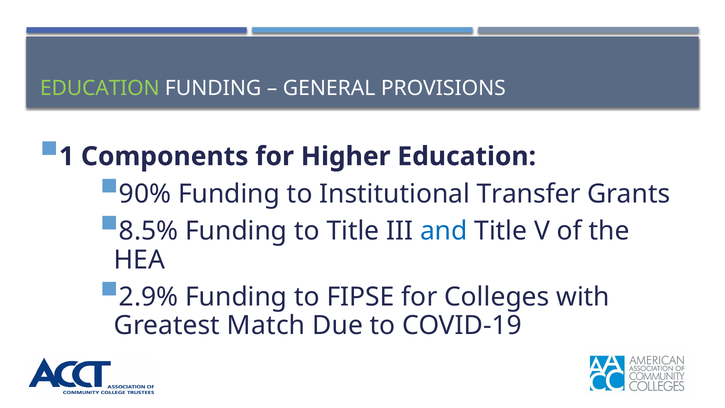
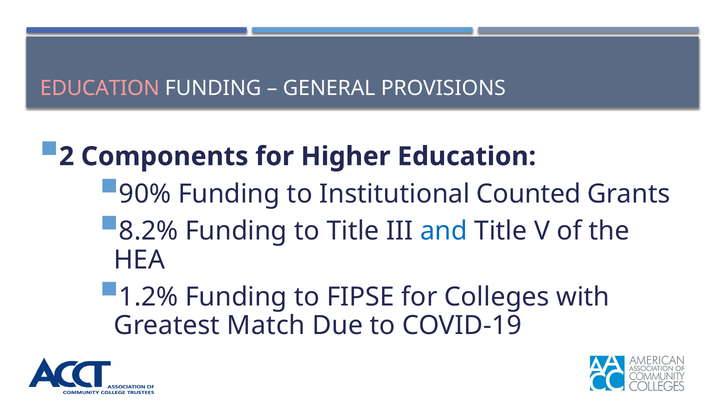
EDUCATION at (100, 88) colour: light green -> pink
1: 1 -> 2
Transfer: Transfer -> Counted
8.5%: 8.5% -> 8.2%
2.9%: 2.9% -> 1.2%
